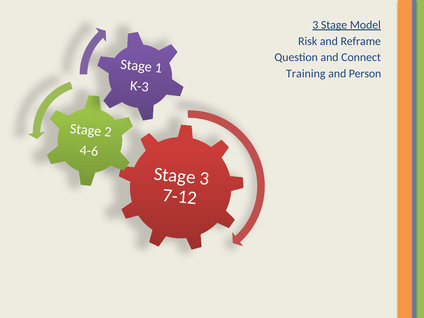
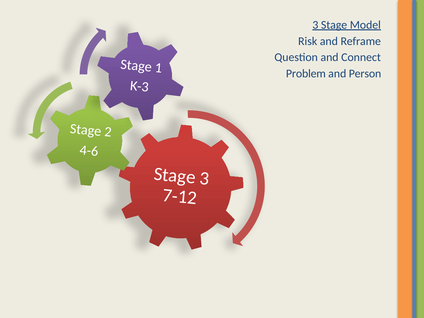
Training: Training -> Problem
